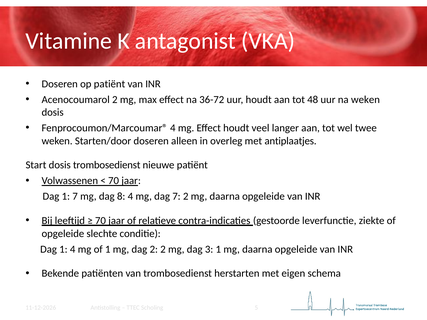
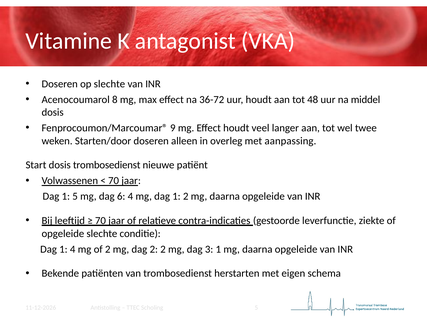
op patiënt: patiënt -> slechte
Acenocoumarol 2: 2 -> 8
na weken: weken -> middel
Fenprocoumon/Marcoumar® 4: 4 -> 9
antiplaatjes: antiplaatjes -> aanpassing
1 7: 7 -> 5
8: 8 -> 6
mg dag 7: 7 -> 1
of 1: 1 -> 2
